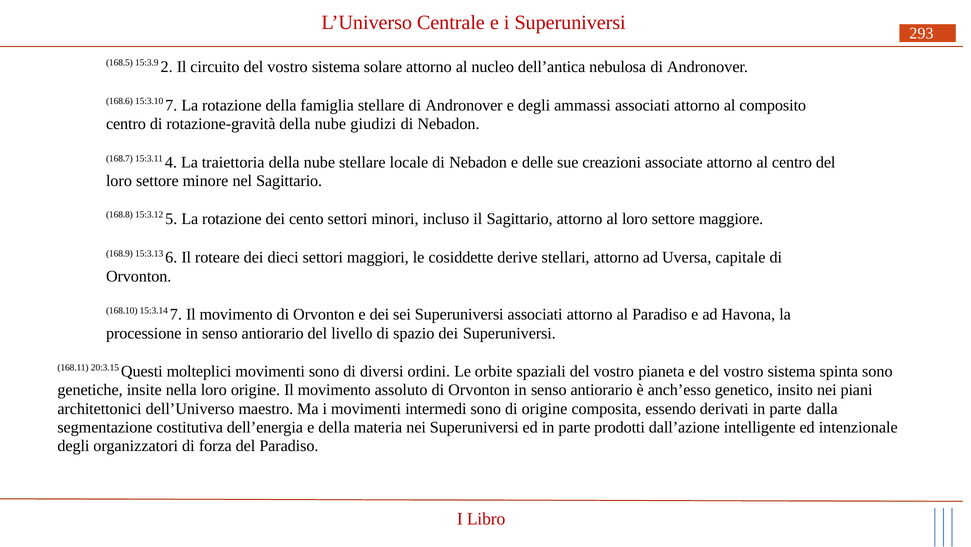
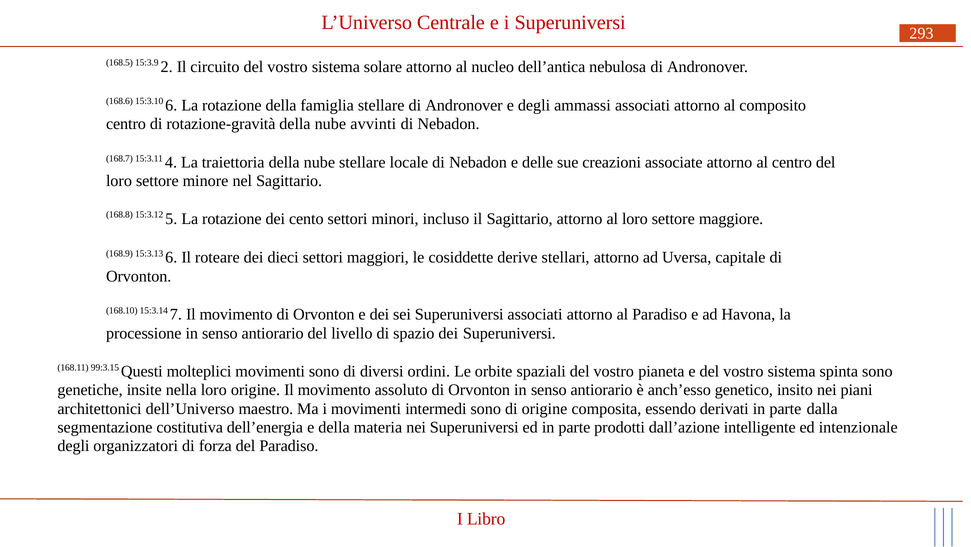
15:3.10 7: 7 -> 6
giudizi: giudizi -> avvinti
20:3.15: 20:3.15 -> 99:3.15
